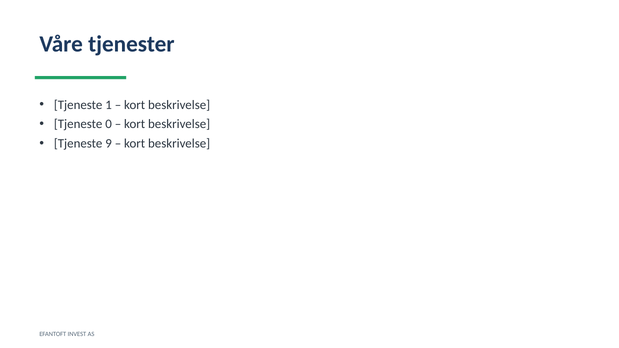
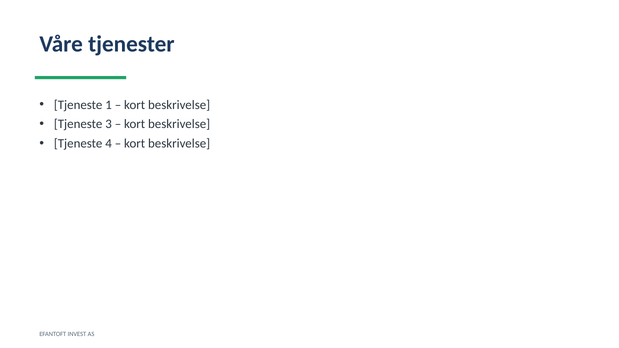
0: 0 -> 3
9: 9 -> 4
